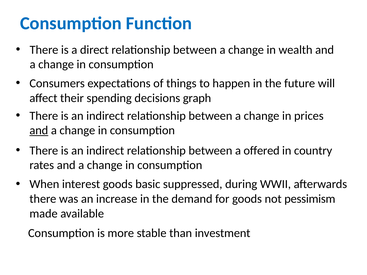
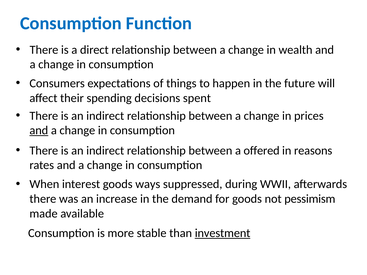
graph: graph -> spent
country: country -> reasons
basic: basic -> ways
investment underline: none -> present
